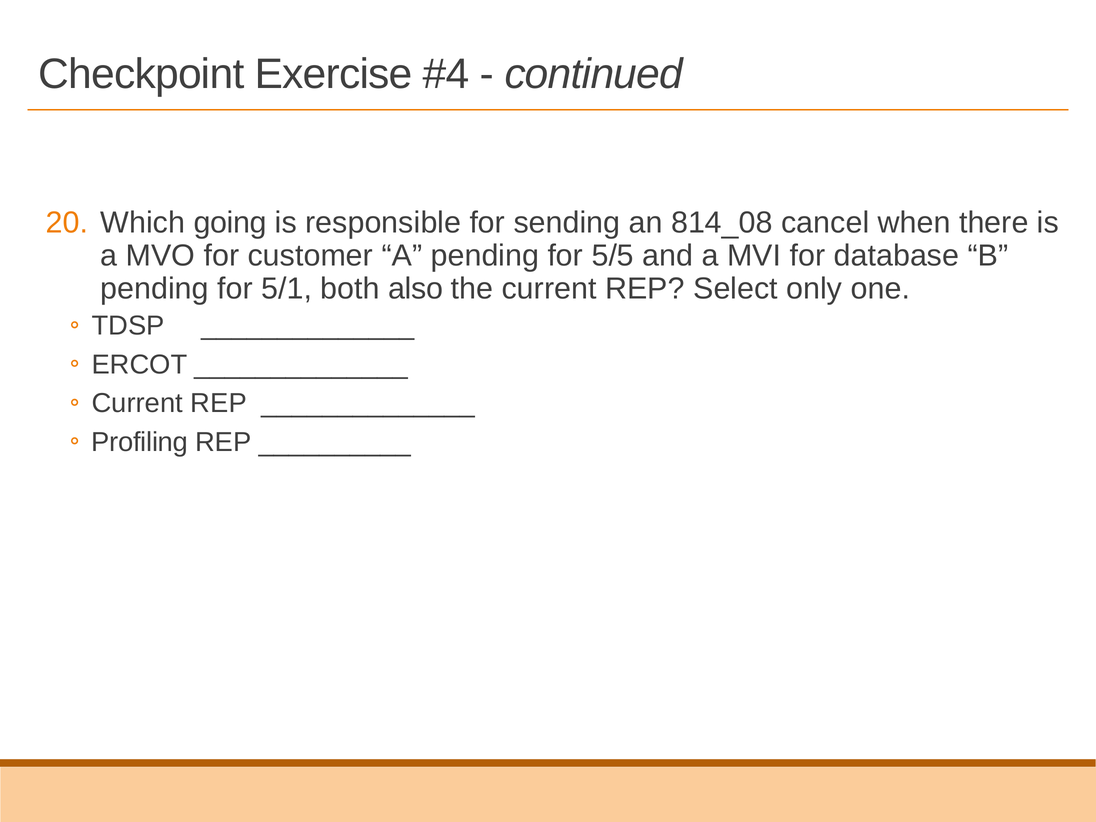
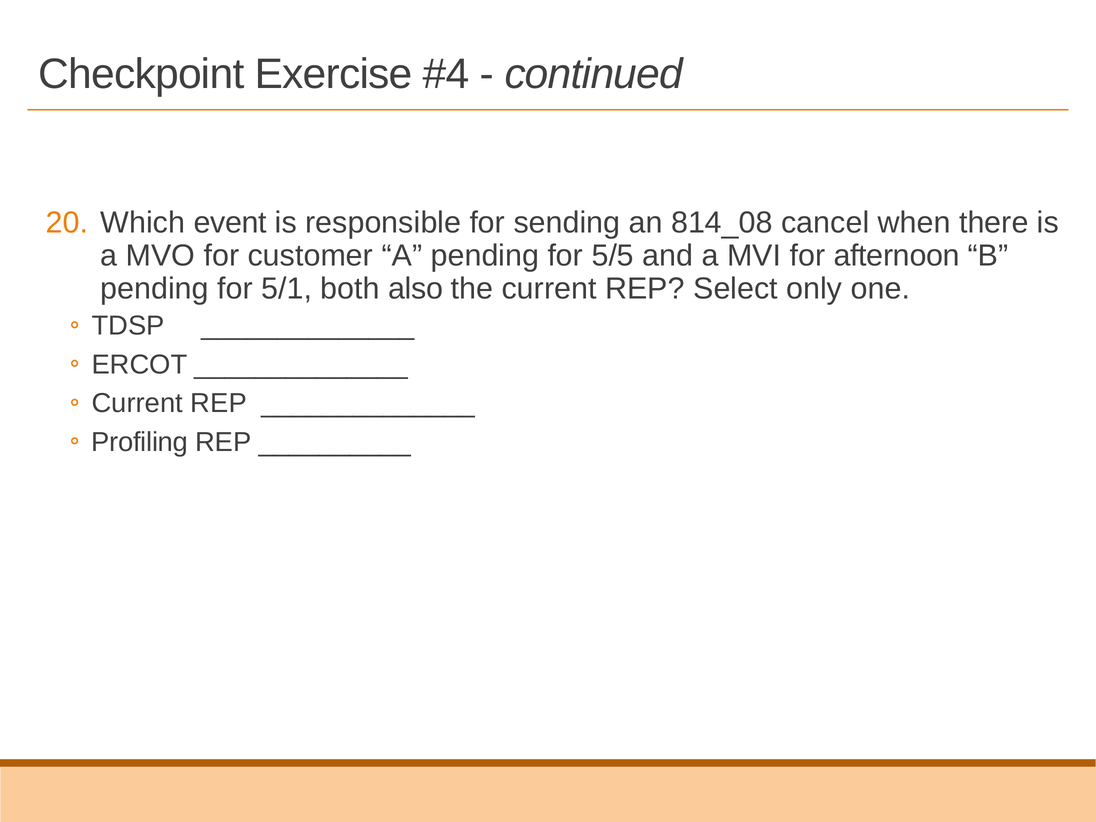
going: going -> event
database: database -> afternoon
